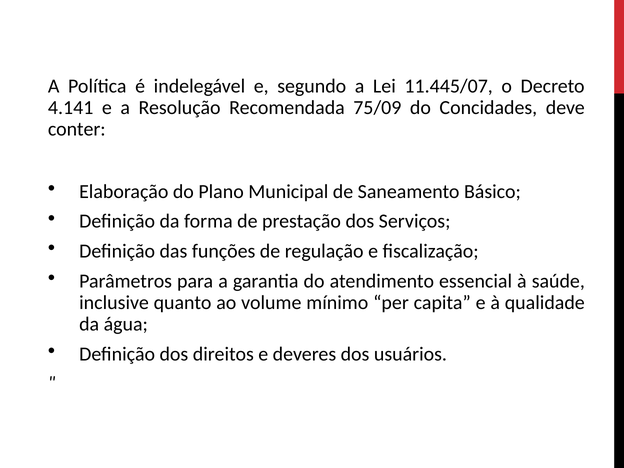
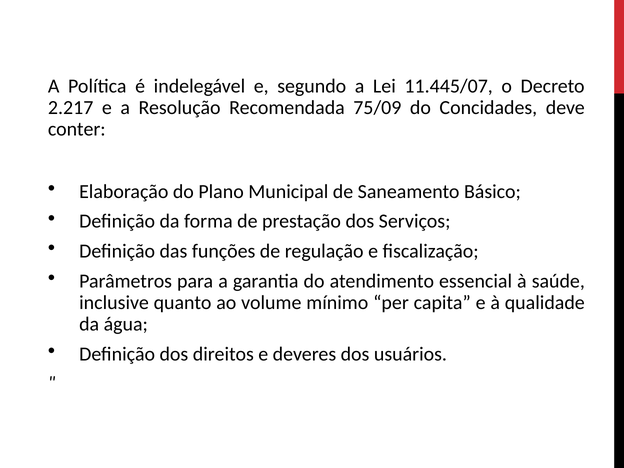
4.141: 4.141 -> 2.217
